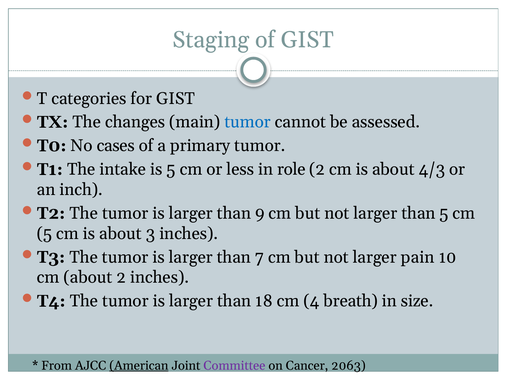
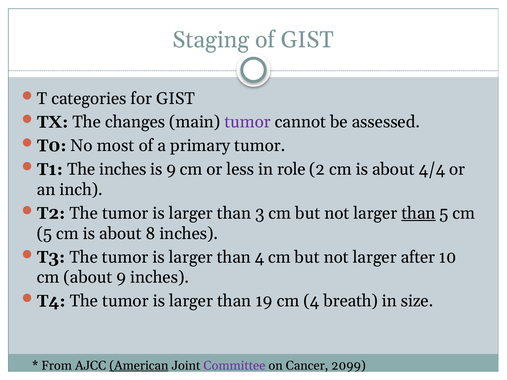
tumor at (248, 122) colour: blue -> purple
cases: cases -> most
The intake: intake -> inches
is 5: 5 -> 9
4/3: 4/3 -> 4/4
9: 9 -> 3
than at (418, 213) underline: none -> present
3: 3 -> 8
than 7: 7 -> 4
pain: pain -> after
about 2: 2 -> 9
18: 18 -> 19
2063: 2063 -> 2099
